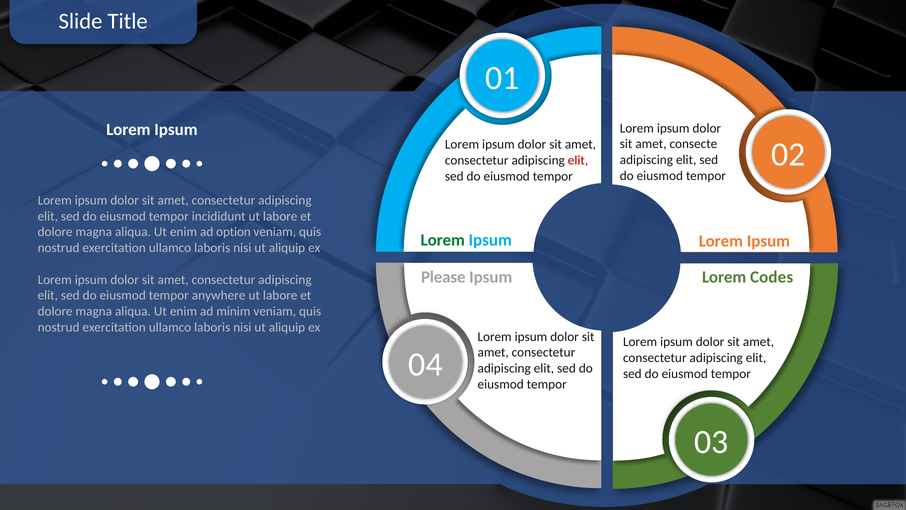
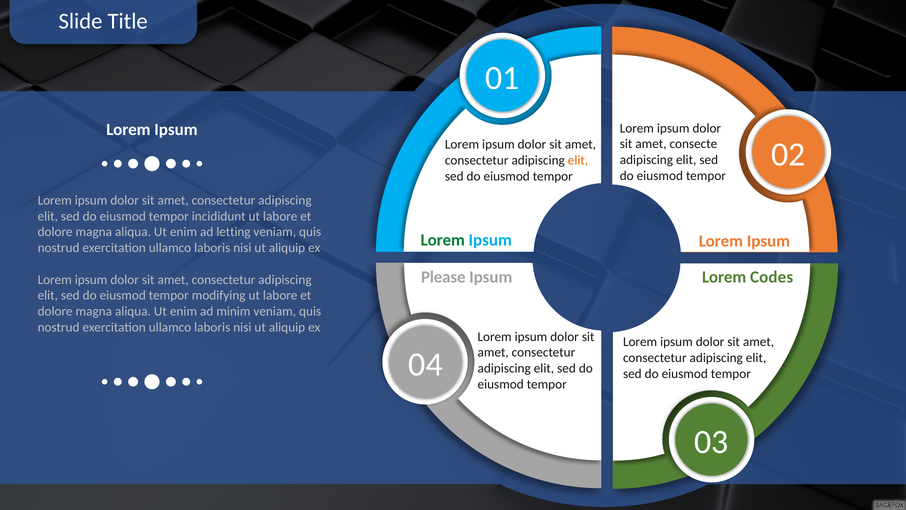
elit at (578, 160) colour: red -> orange
option: option -> letting
anywhere: anywhere -> modifying
